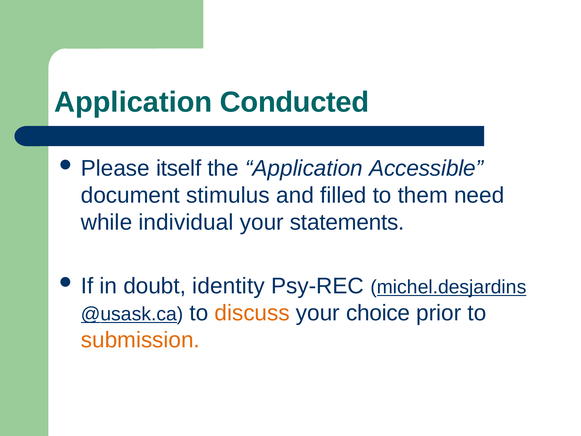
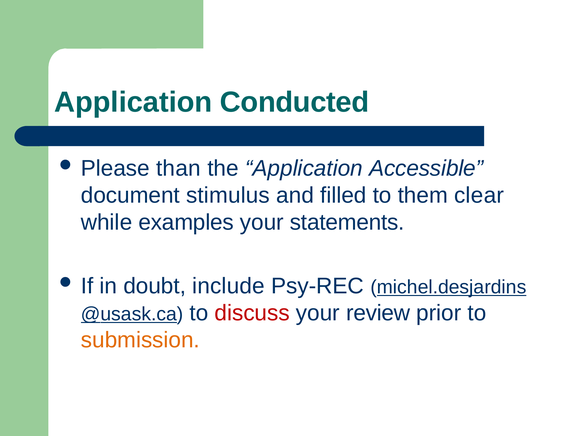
itself: itself -> than
need: need -> clear
individual: individual -> examples
identity: identity -> include
discuss colour: orange -> red
choice: choice -> review
